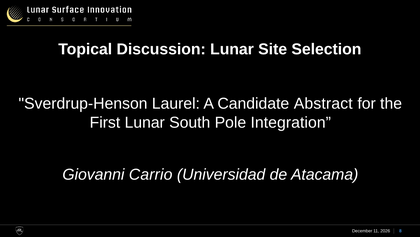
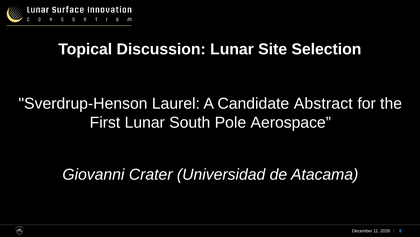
Integration: Integration -> Aerospace
Carrio: Carrio -> Crater
